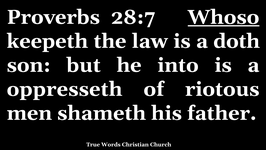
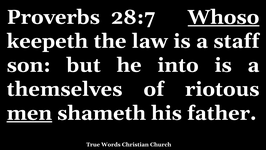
doth: doth -> staff
oppresseth: oppresseth -> themselves
men underline: none -> present
